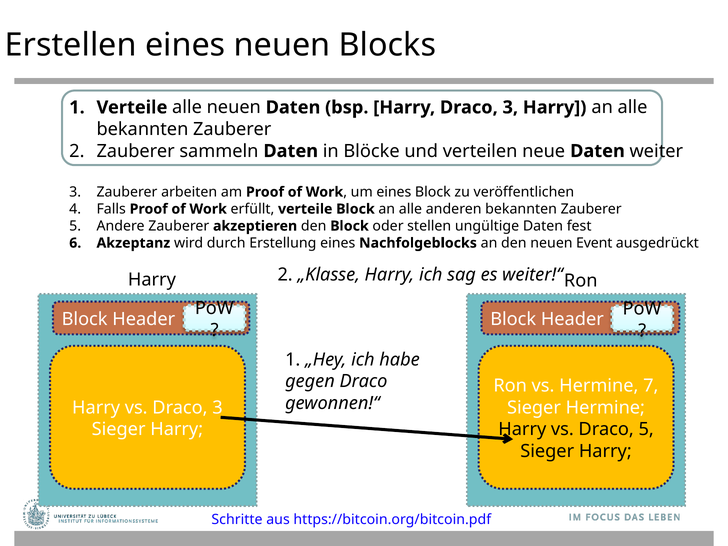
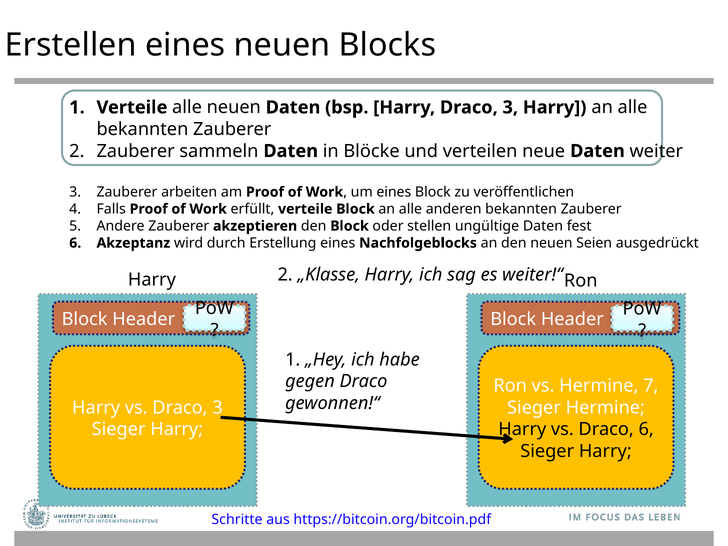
Event: Event -> Seien
Draco 5: 5 -> 6
